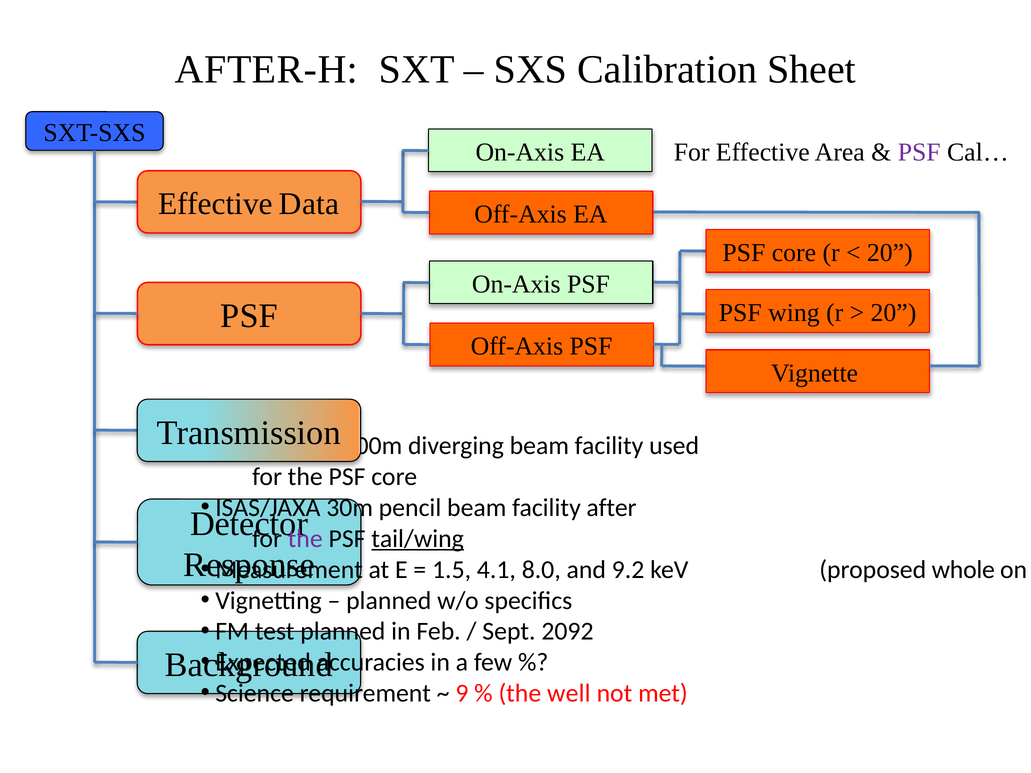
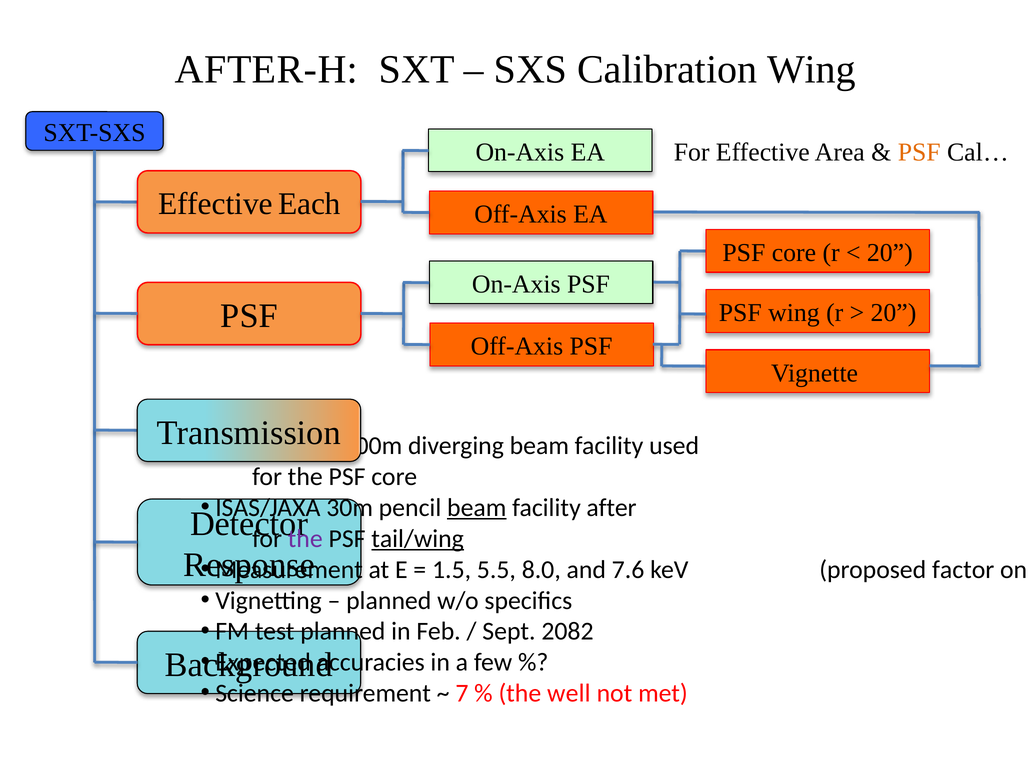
Calibration Sheet: Sheet -> Wing
PSF at (919, 152) colour: purple -> orange
Data: Data -> Each
beam at (477, 508) underline: none -> present
4.1: 4.1 -> 5.5
9.2: 9.2 -> 7.6
whole: whole -> factor
2092: 2092 -> 2082
9: 9 -> 7
